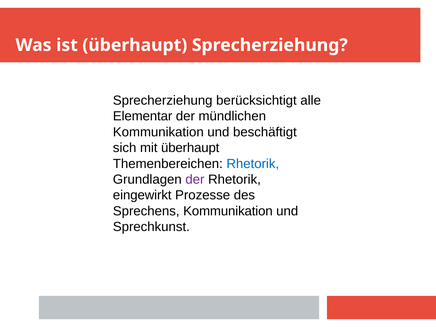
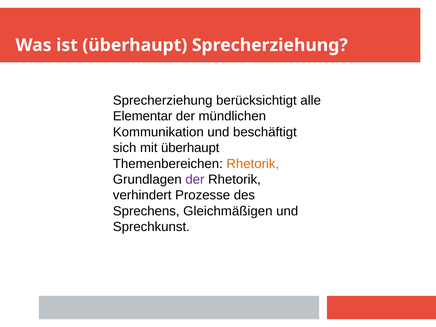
Rhetorik at (253, 164) colour: blue -> orange
eingewirkt: eingewirkt -> verhindert
Sprechens Kommunikation: Kommunikation -> Gleichmäßigen
